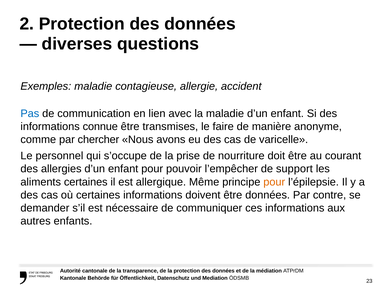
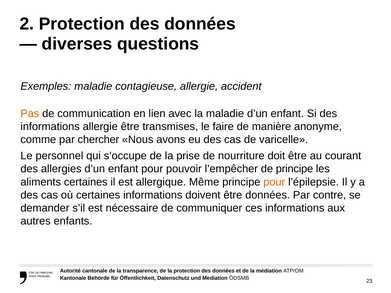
Pas colour: blue -> orange
informations connue: connue -> allergie
de support: support -> principe
